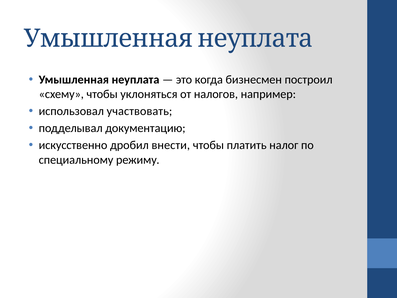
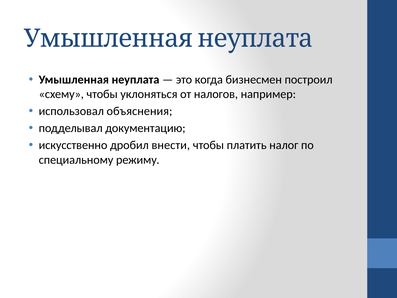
участвовать: участвовать -> объяснения
